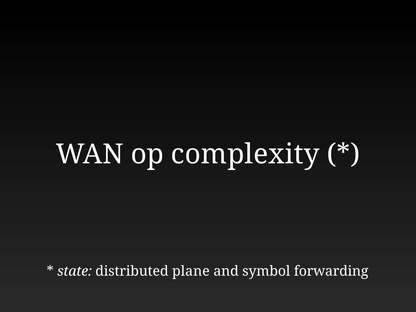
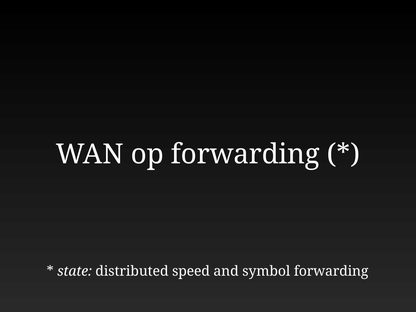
op complexity: complexity -> forwarding
plane: plane -> speed
